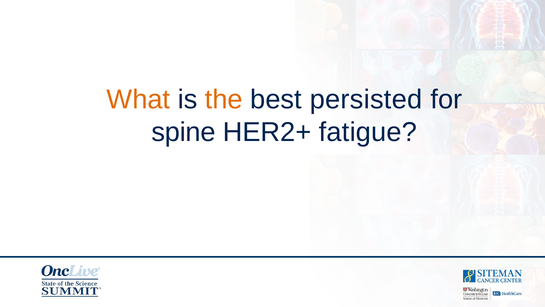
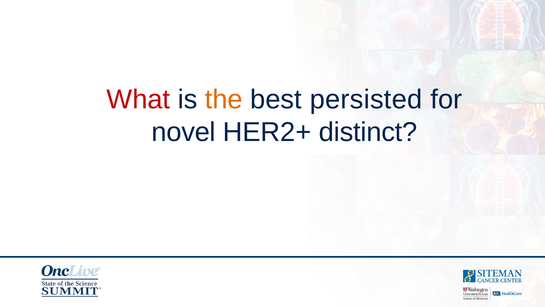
What colour: orange -> red
spine: spine -> novel
fatigue: fatigue -> distinct
